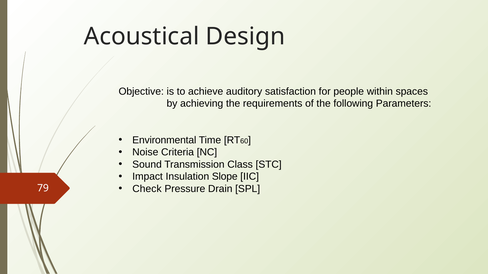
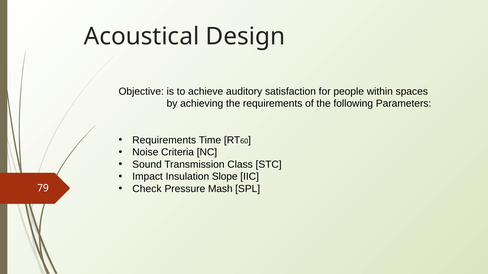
Environmental at (164, 140): Environmental -> Requirements
Drain: Drain -> Mash
